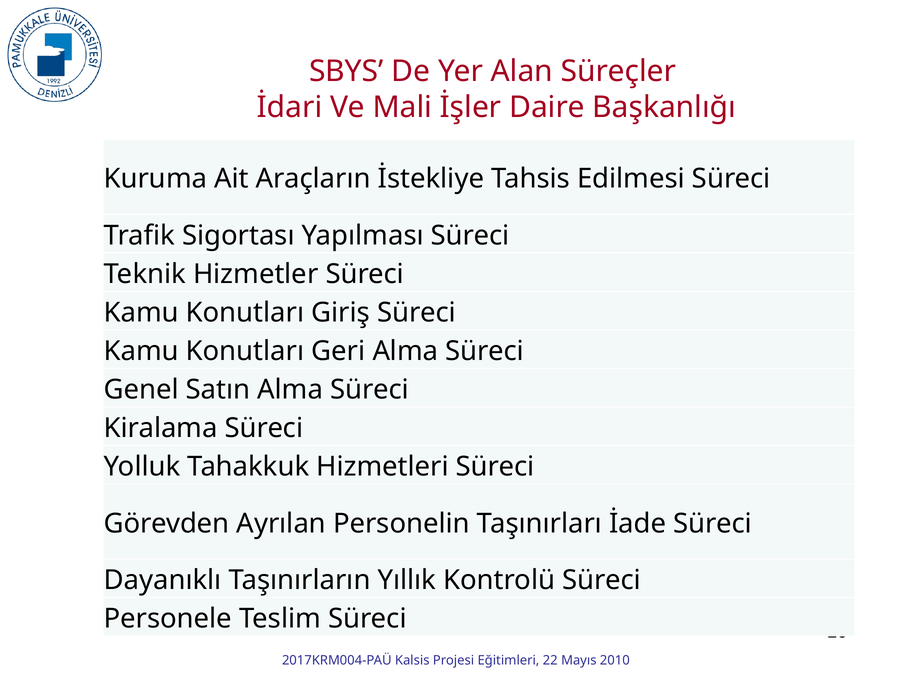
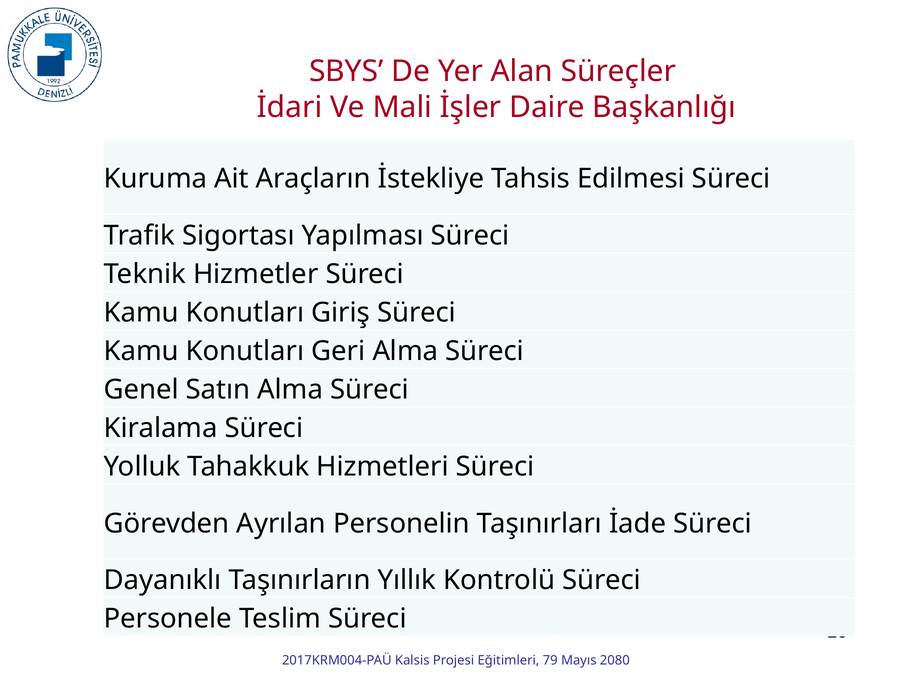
22: 22 -> 79
2010: 2010 -> 2080
